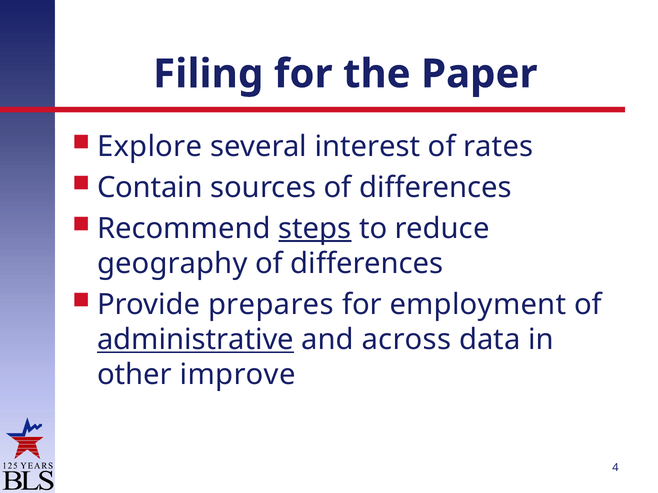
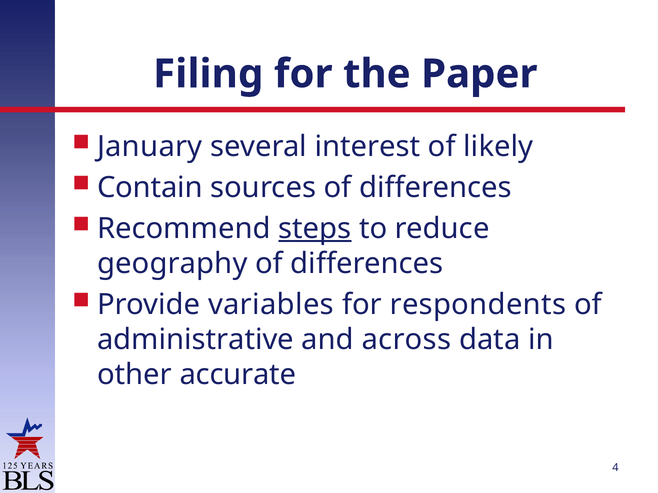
Explore: Explore -> January
rates: rates -> likely
prepares: prepares -> variables
employment: employment -> respondents
administrative underline: present -> none
improve: improve -> accurate
